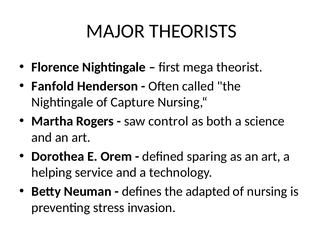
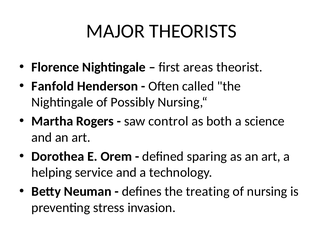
mega: mega -> areas
Capture: Capture -> Possibly
adapted: adapted -> treating
